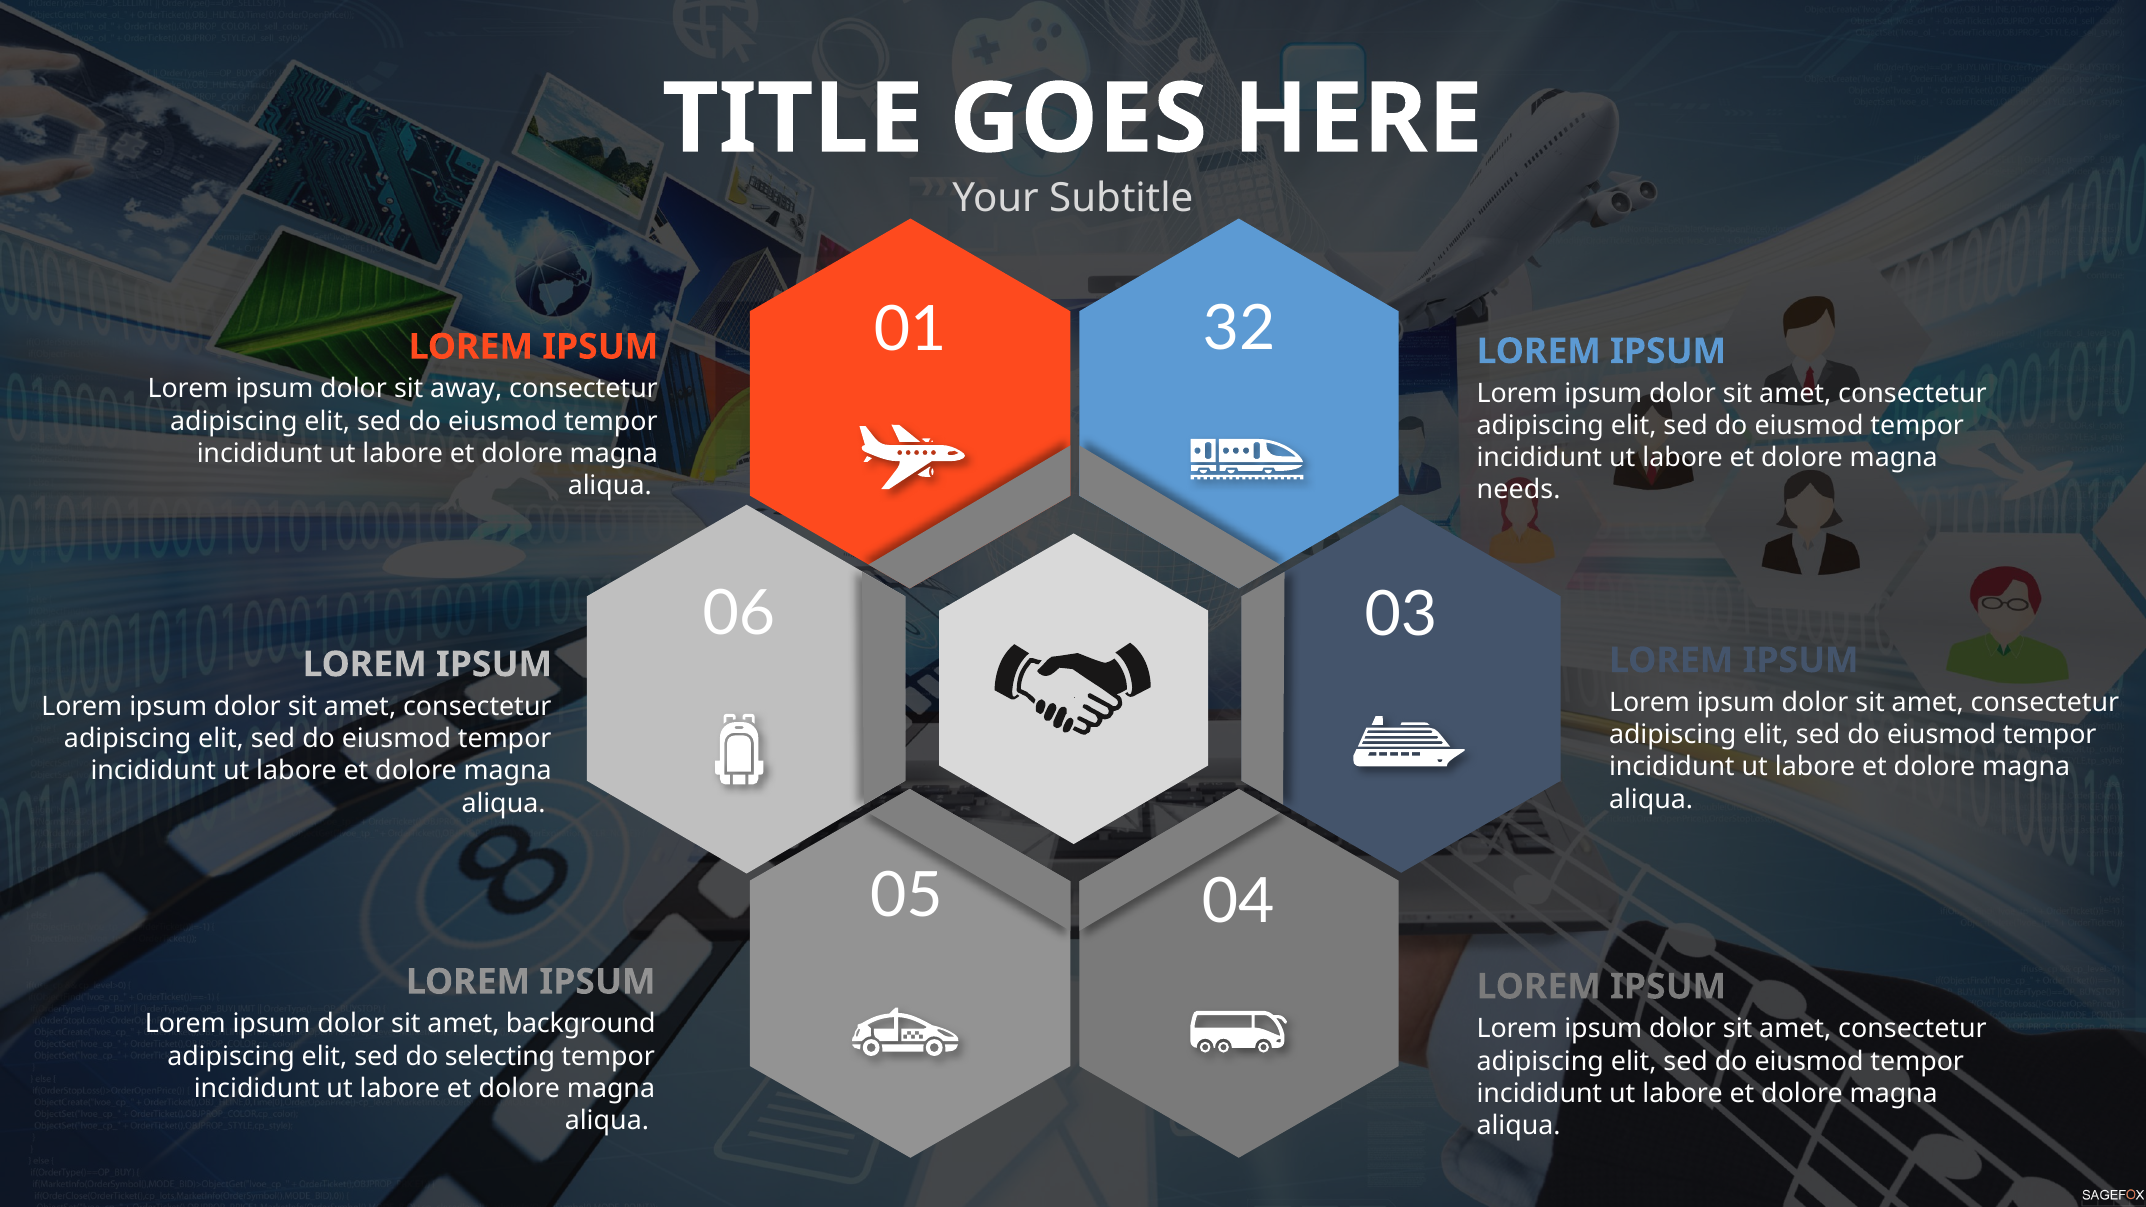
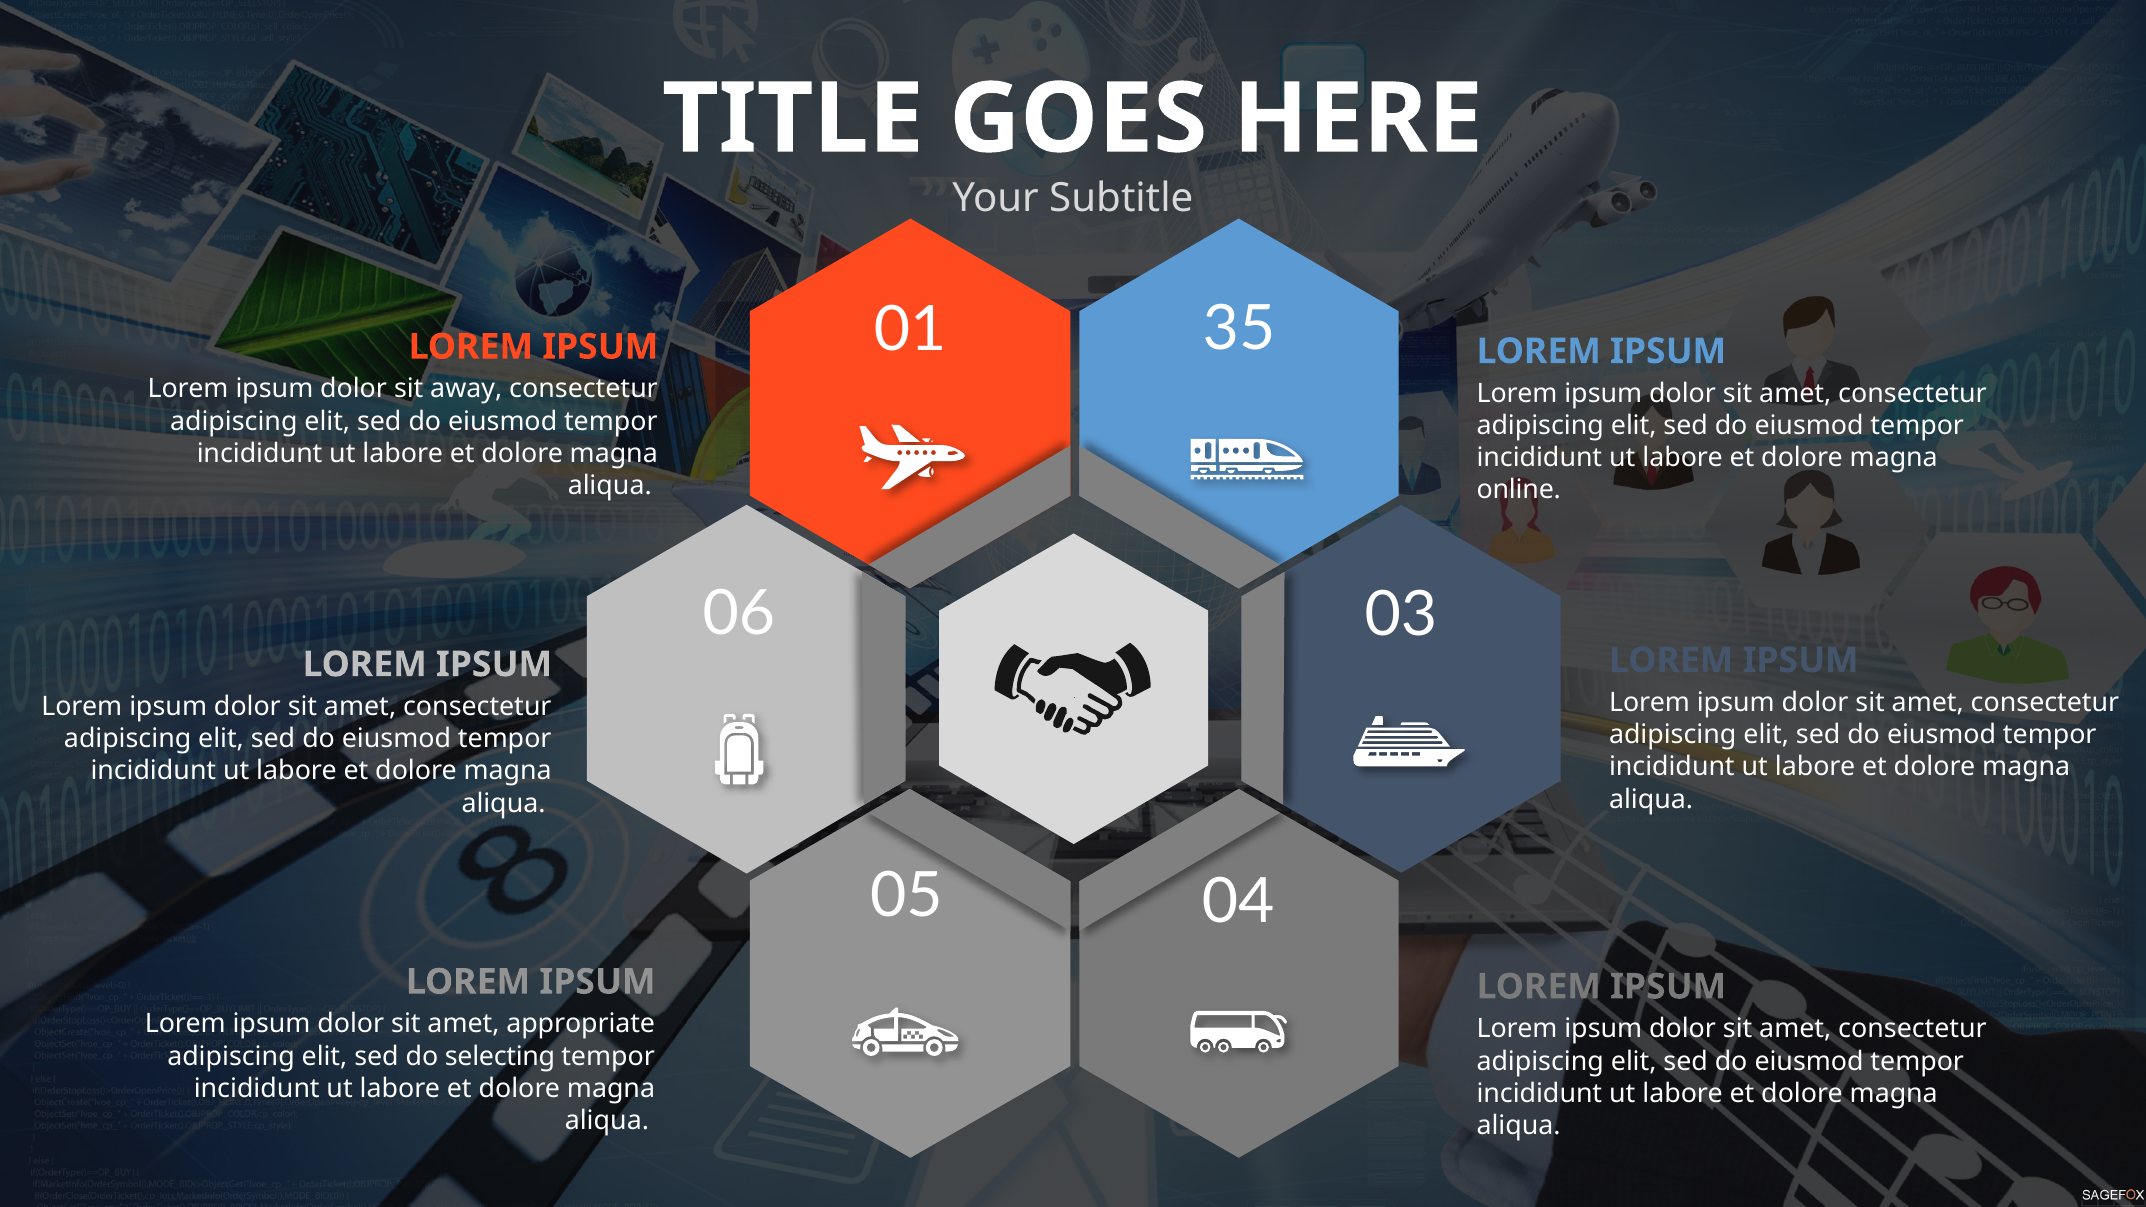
32: 32 -> 35
needs: needs -> online
background: background -> appropriate
